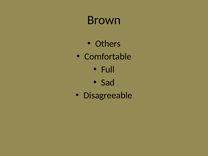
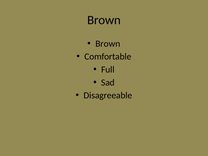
Others at (108, 44): Others -> Brown
